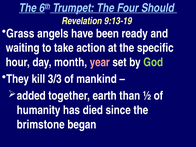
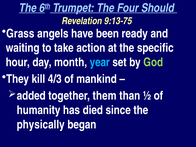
9:13-19: 9:13-19 -> 9:13-75
year colour: pink -> light blue
3/3: 3/3 -> 4/3
earth: earth -> them
brimstone: brimstone -> physically
